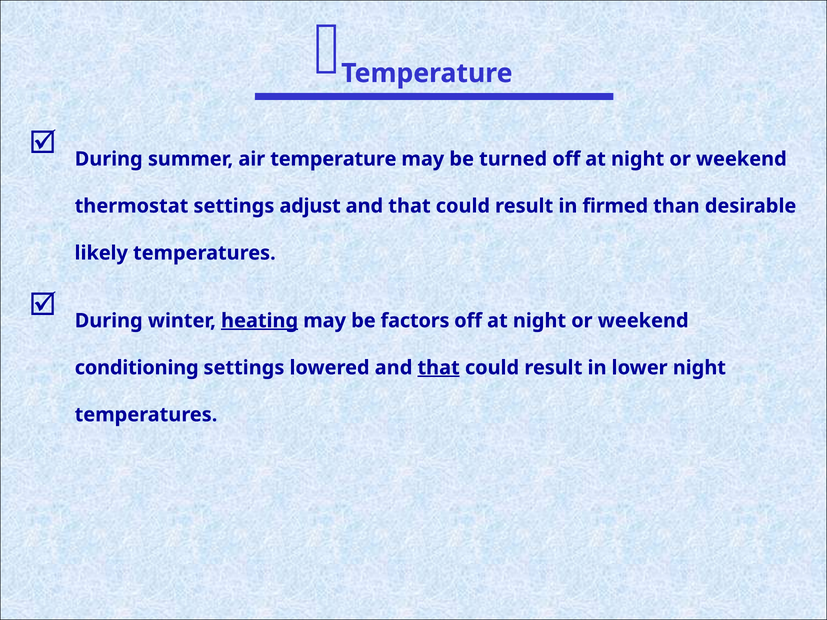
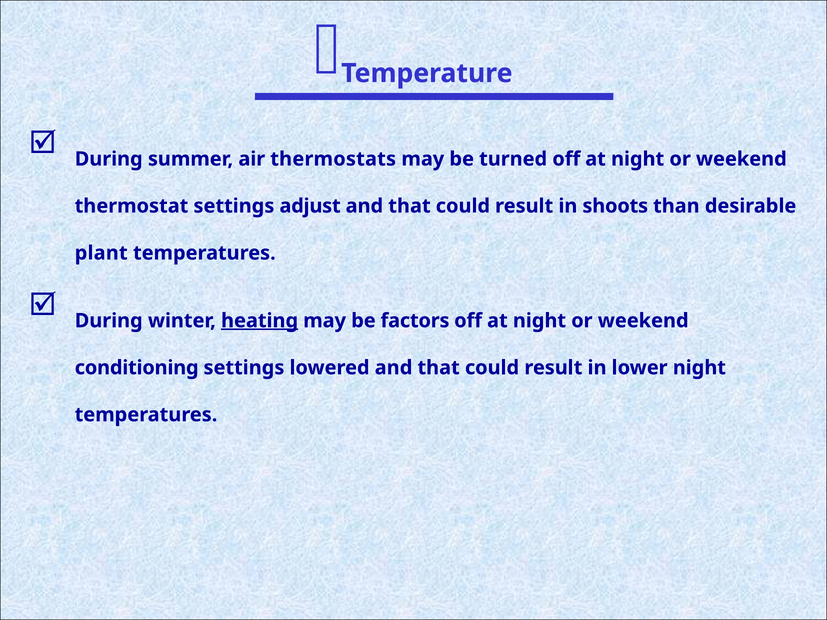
air temperature: temperature -> thermostats
firmed: firmed -> shoots
likely: likely -> plant
that at (439, 368) underline: present -> none
